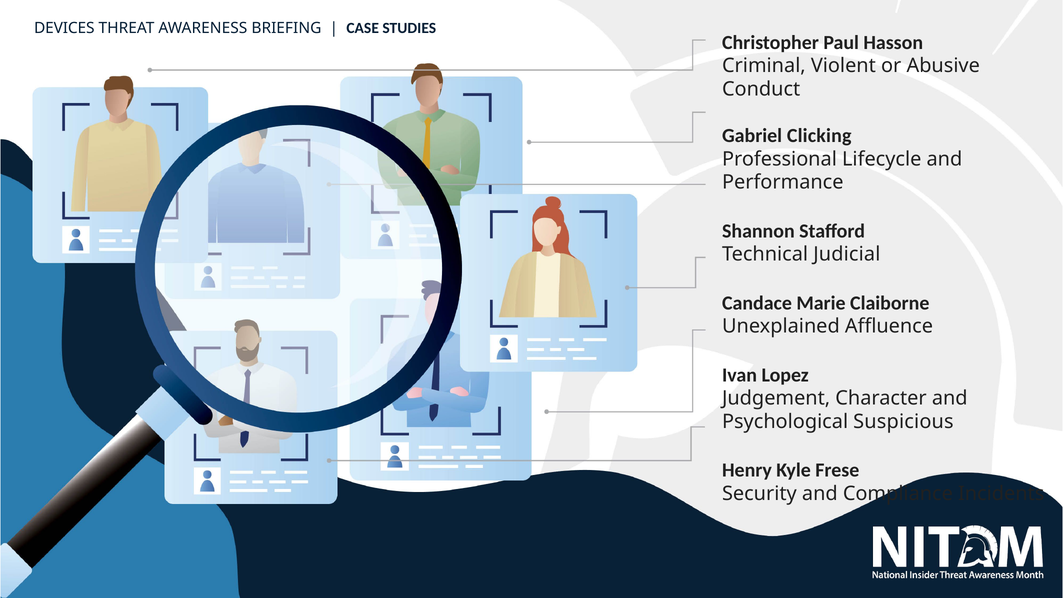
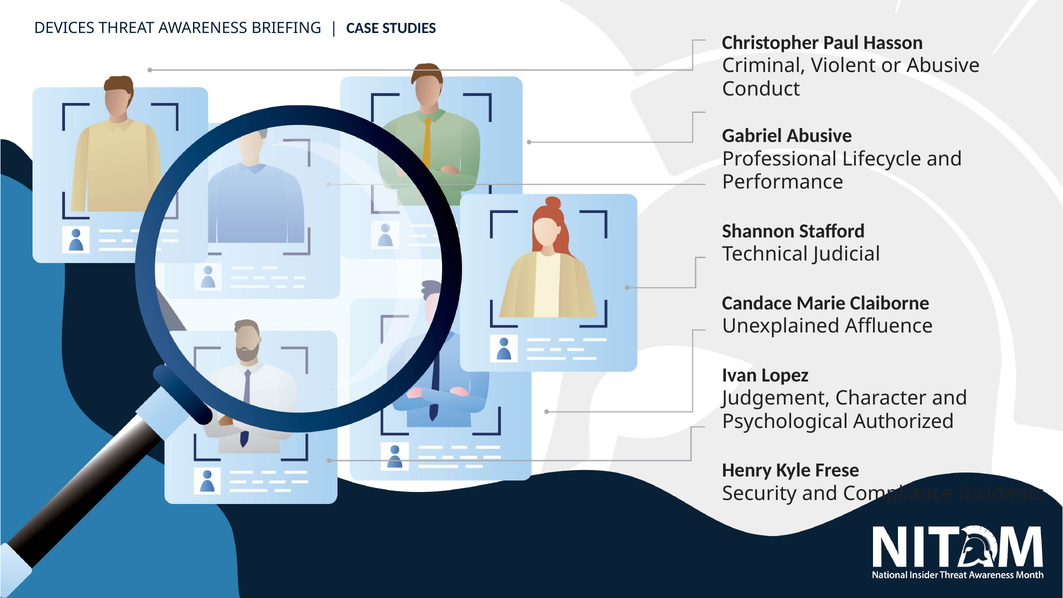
Gabriel Clicking: Clicking -> Abusive
Suspicious: Suspicious -> Authorized
